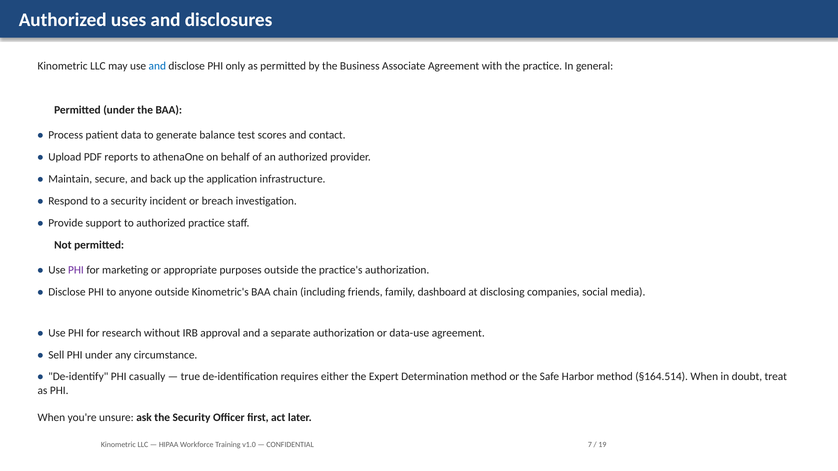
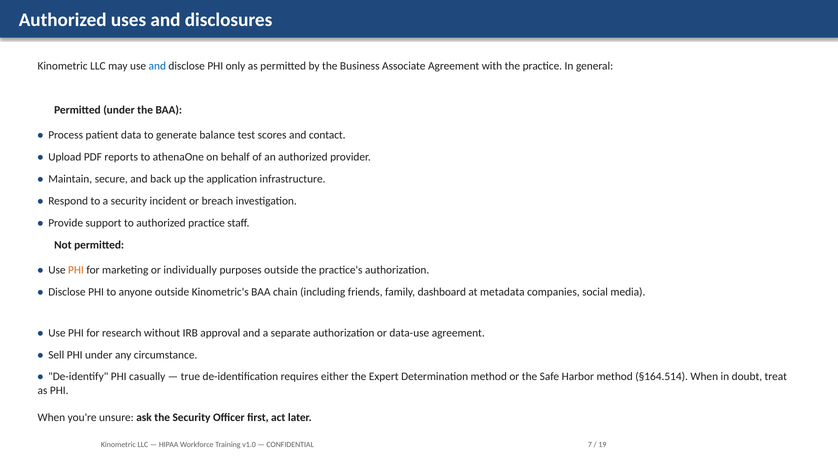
PHI at (76, 270) colour: purple -> orange
appropriate: appropriate -> individually
disclosing: disclosing -> metadata
